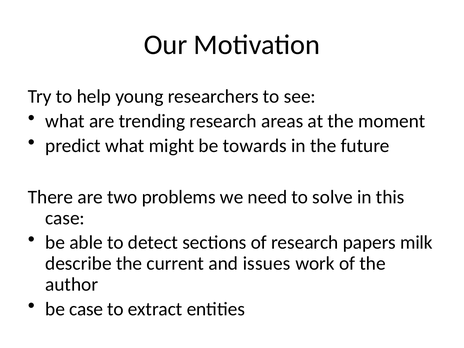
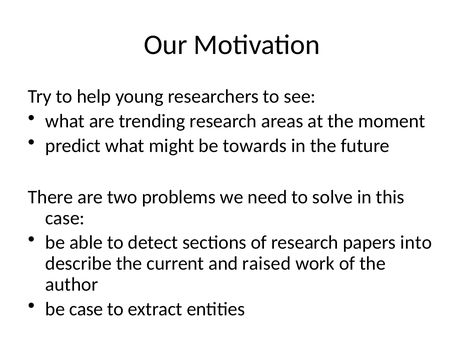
milk: milk -> into
issues: issues -> raised
